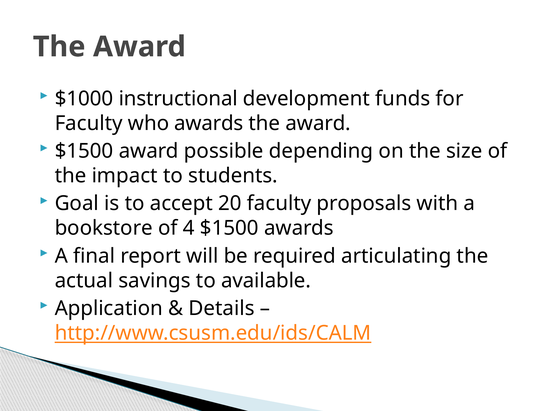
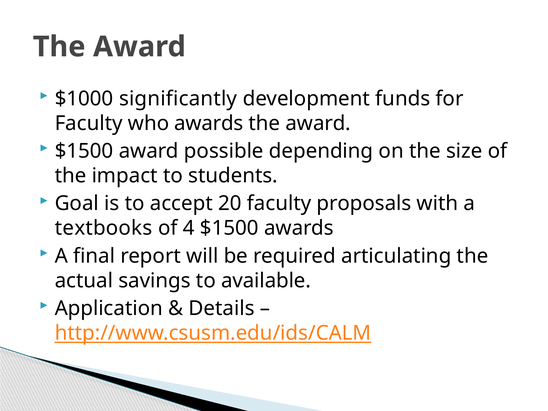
instructional: instructional -> significantly
bookstore: bookstore -> textbooks
